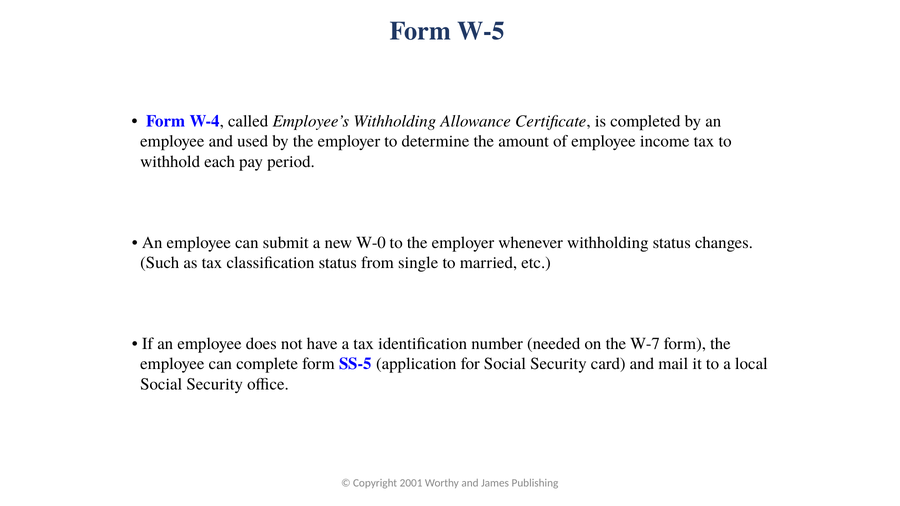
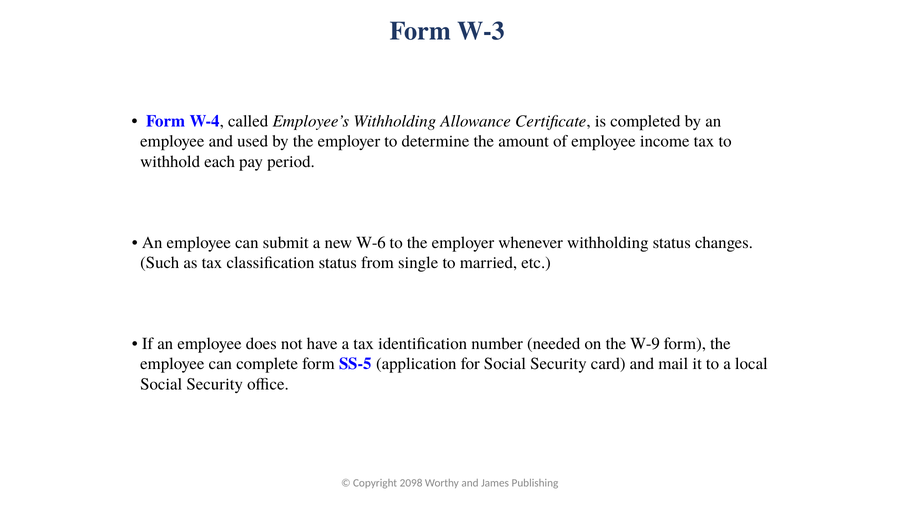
W-5: W-5 -> W-3
W-0: W-0 -> W-6
W-7: W-7 -> W-9
2001: 2001 -> 2098
